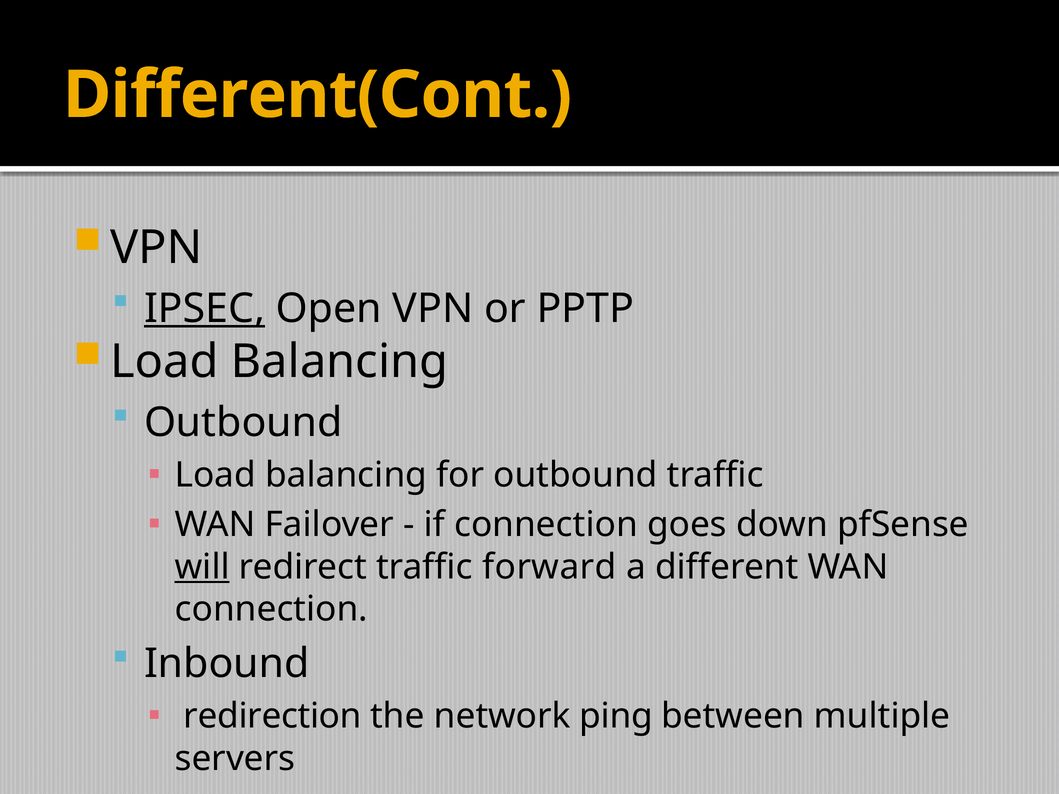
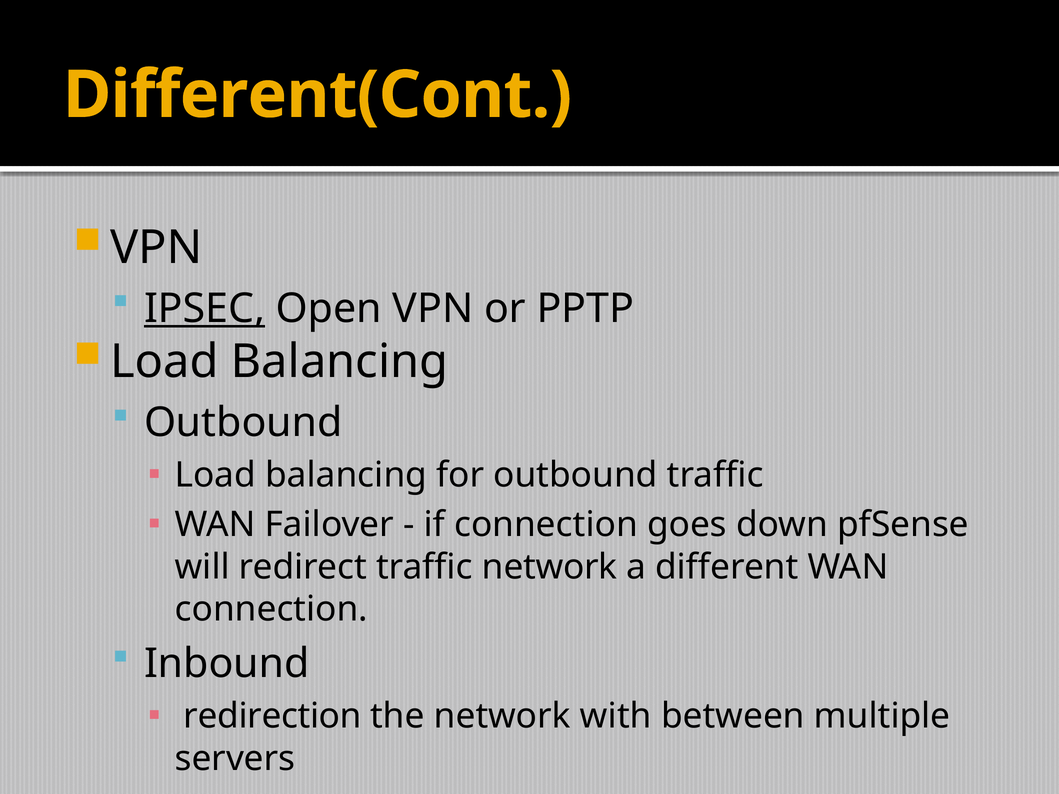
will underline: present -> none
traffic forward: forward -> network
ping: ping -> with
